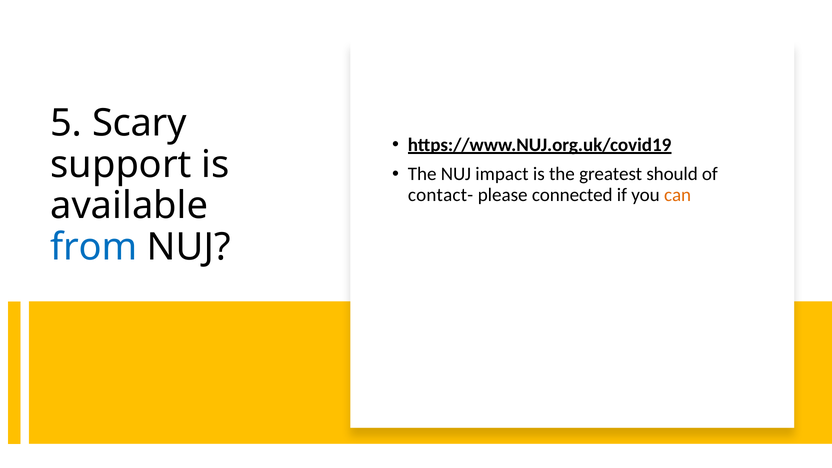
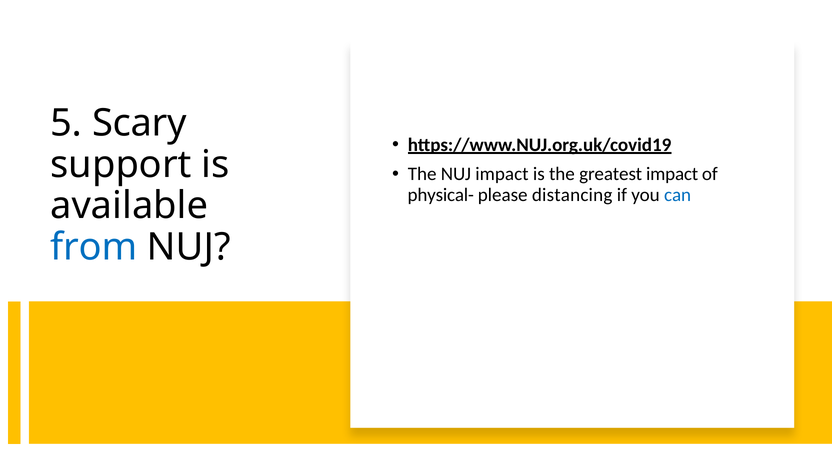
greatest should: should -> impact
contact-: contact- -> physical-
connected: connected -> distancing
can colour: orange -> blue
